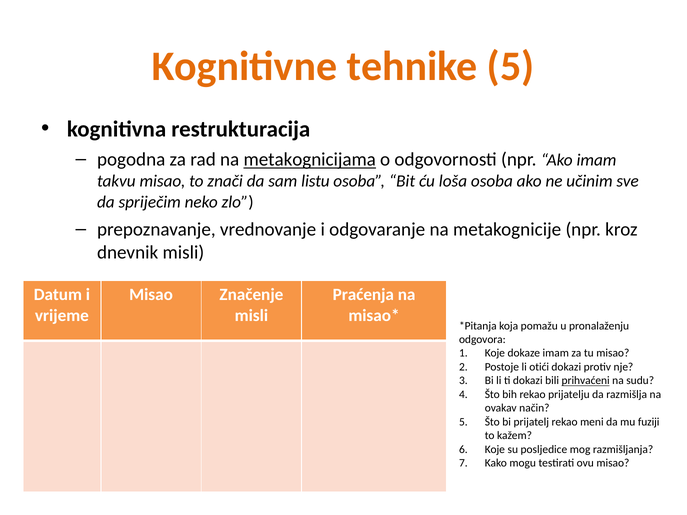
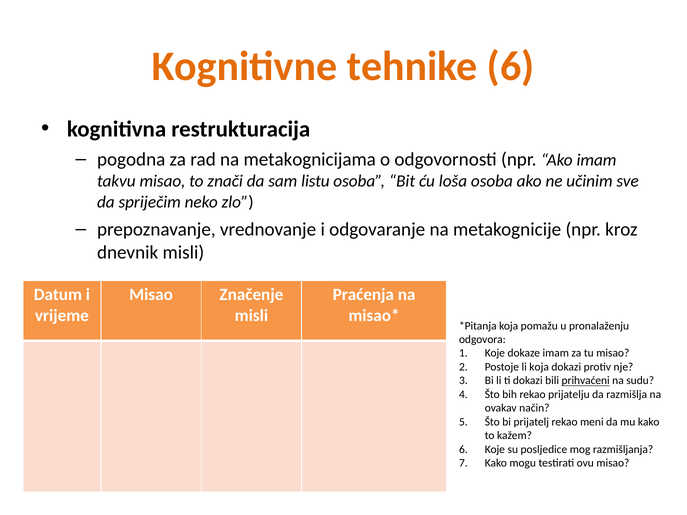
tehnike 5: 5 -> 6
metakognicijama underline: present -> none
li otići: otići -> koja
mu fuziji: fuziji -> kako
